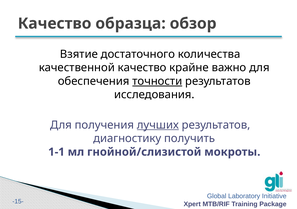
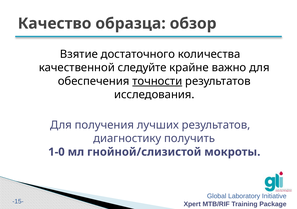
качественной качество: качество -> следуйте
лучших underline: present -> none
1-1: 1-1 -> 1-0
